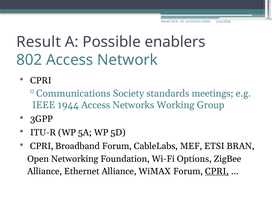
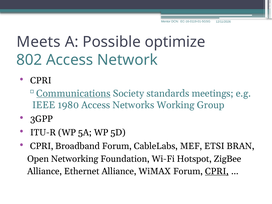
Result: Result -> Meets
enablers: enablers -> optimize
Communications underline: none -> present
1944: 1944 -> 1980
Options: Options -> Hotspot
